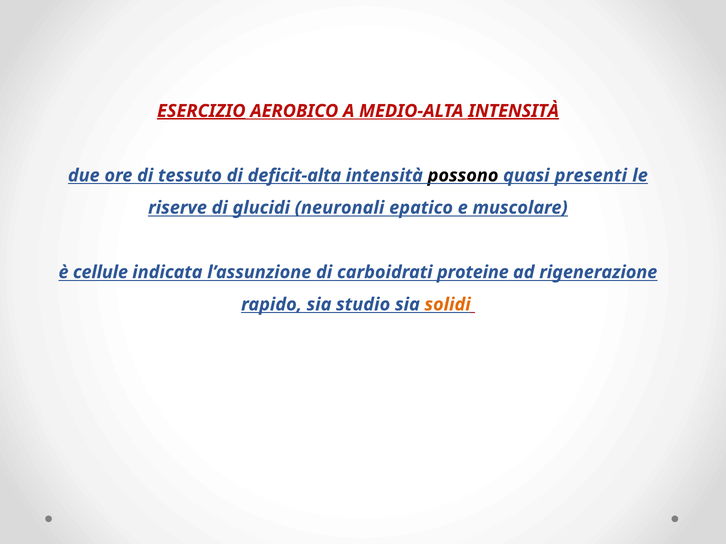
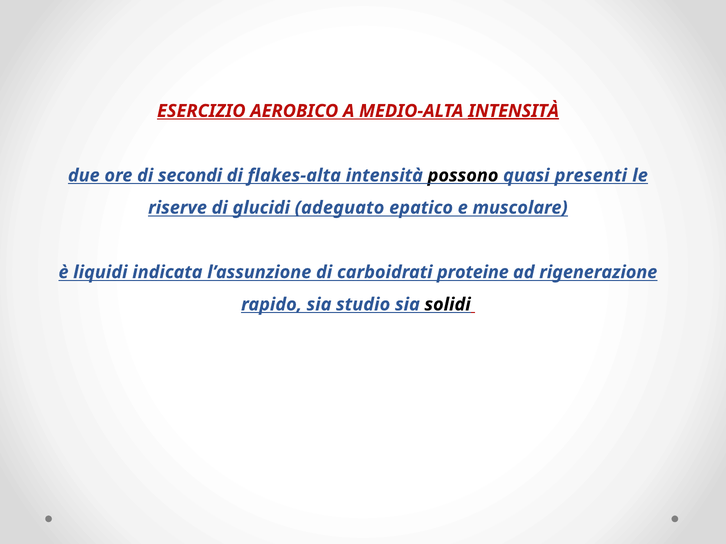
ESERCIZIO underline: present -> none
tessuto: tessuto -> secondi
deficit-alta: deficit-alta -> flakes-alta
neuronali: neuronali -> adeguato
cellule: cellule -> liquidi
solidi colour: orange -> black
